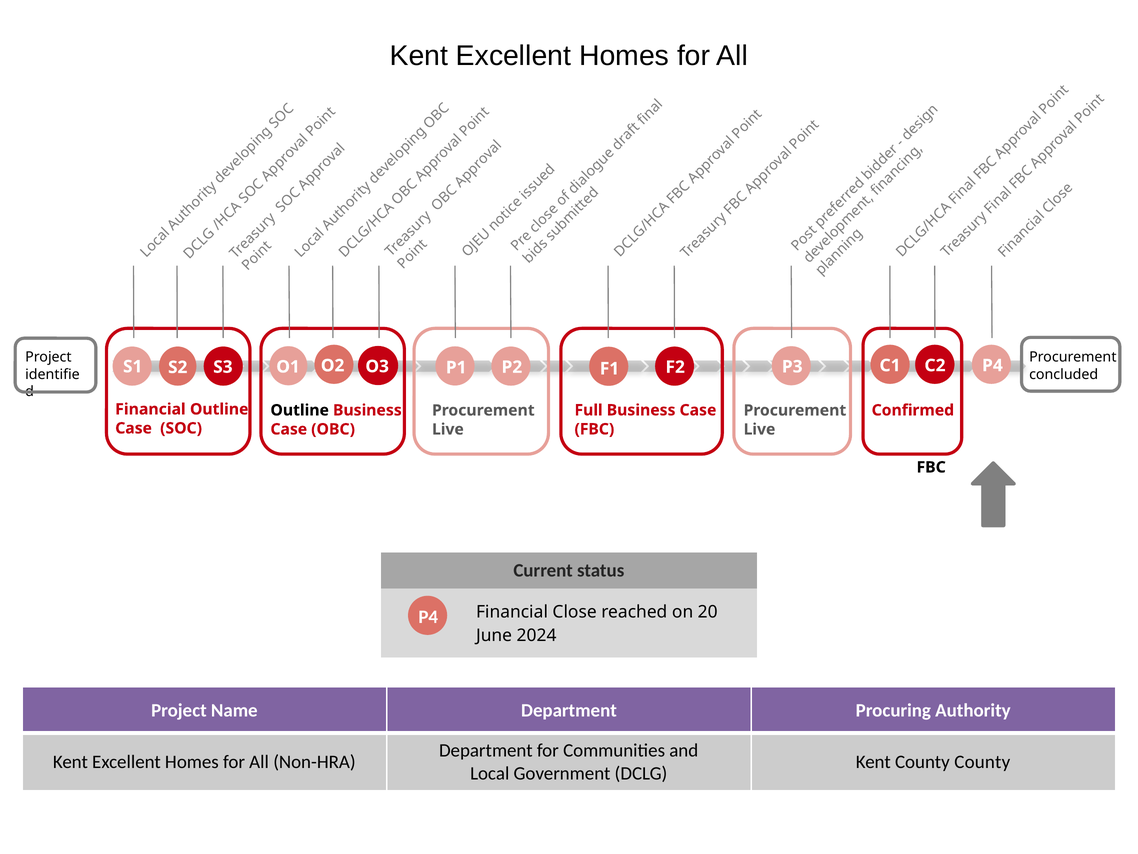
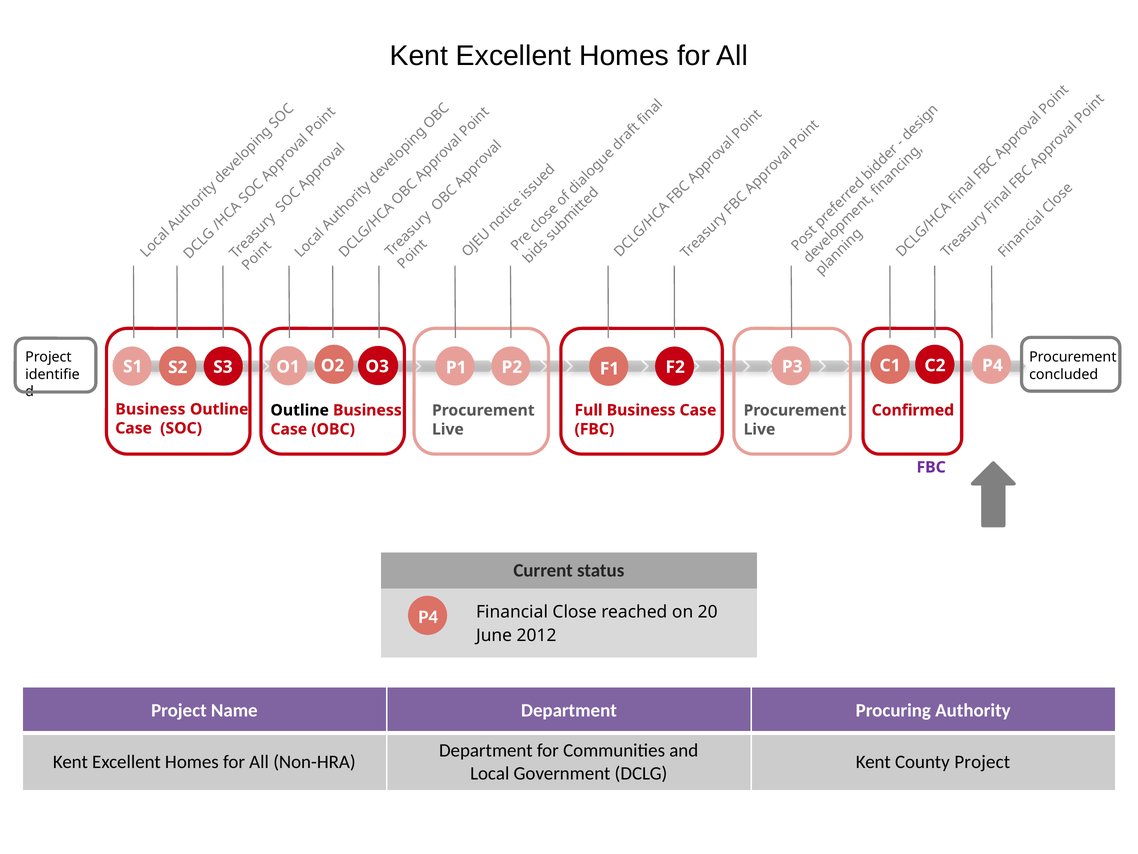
Financial at (150, 409): Financial -> Business
FBC at (931, 467) colour: black -> purple
2024: 2024 -> 2012
County County: County -> Project
